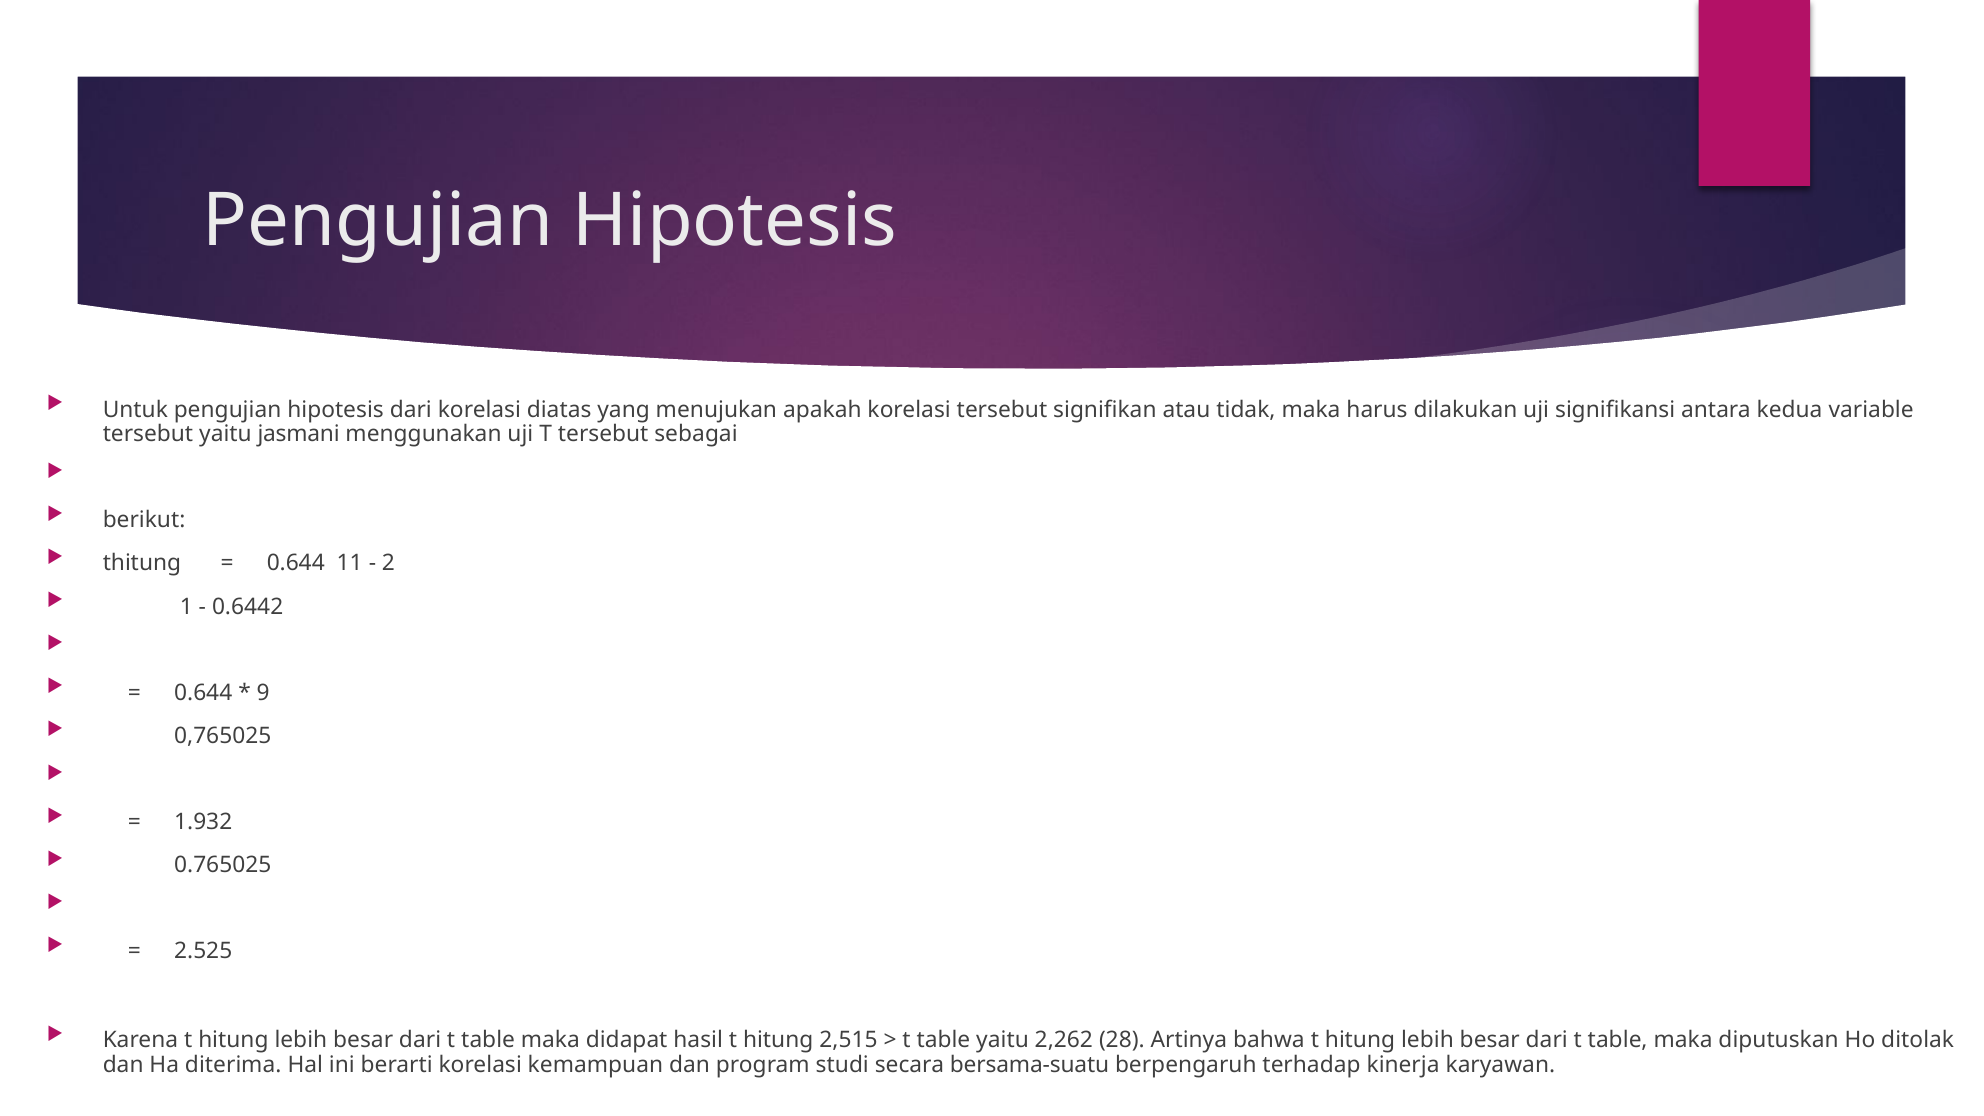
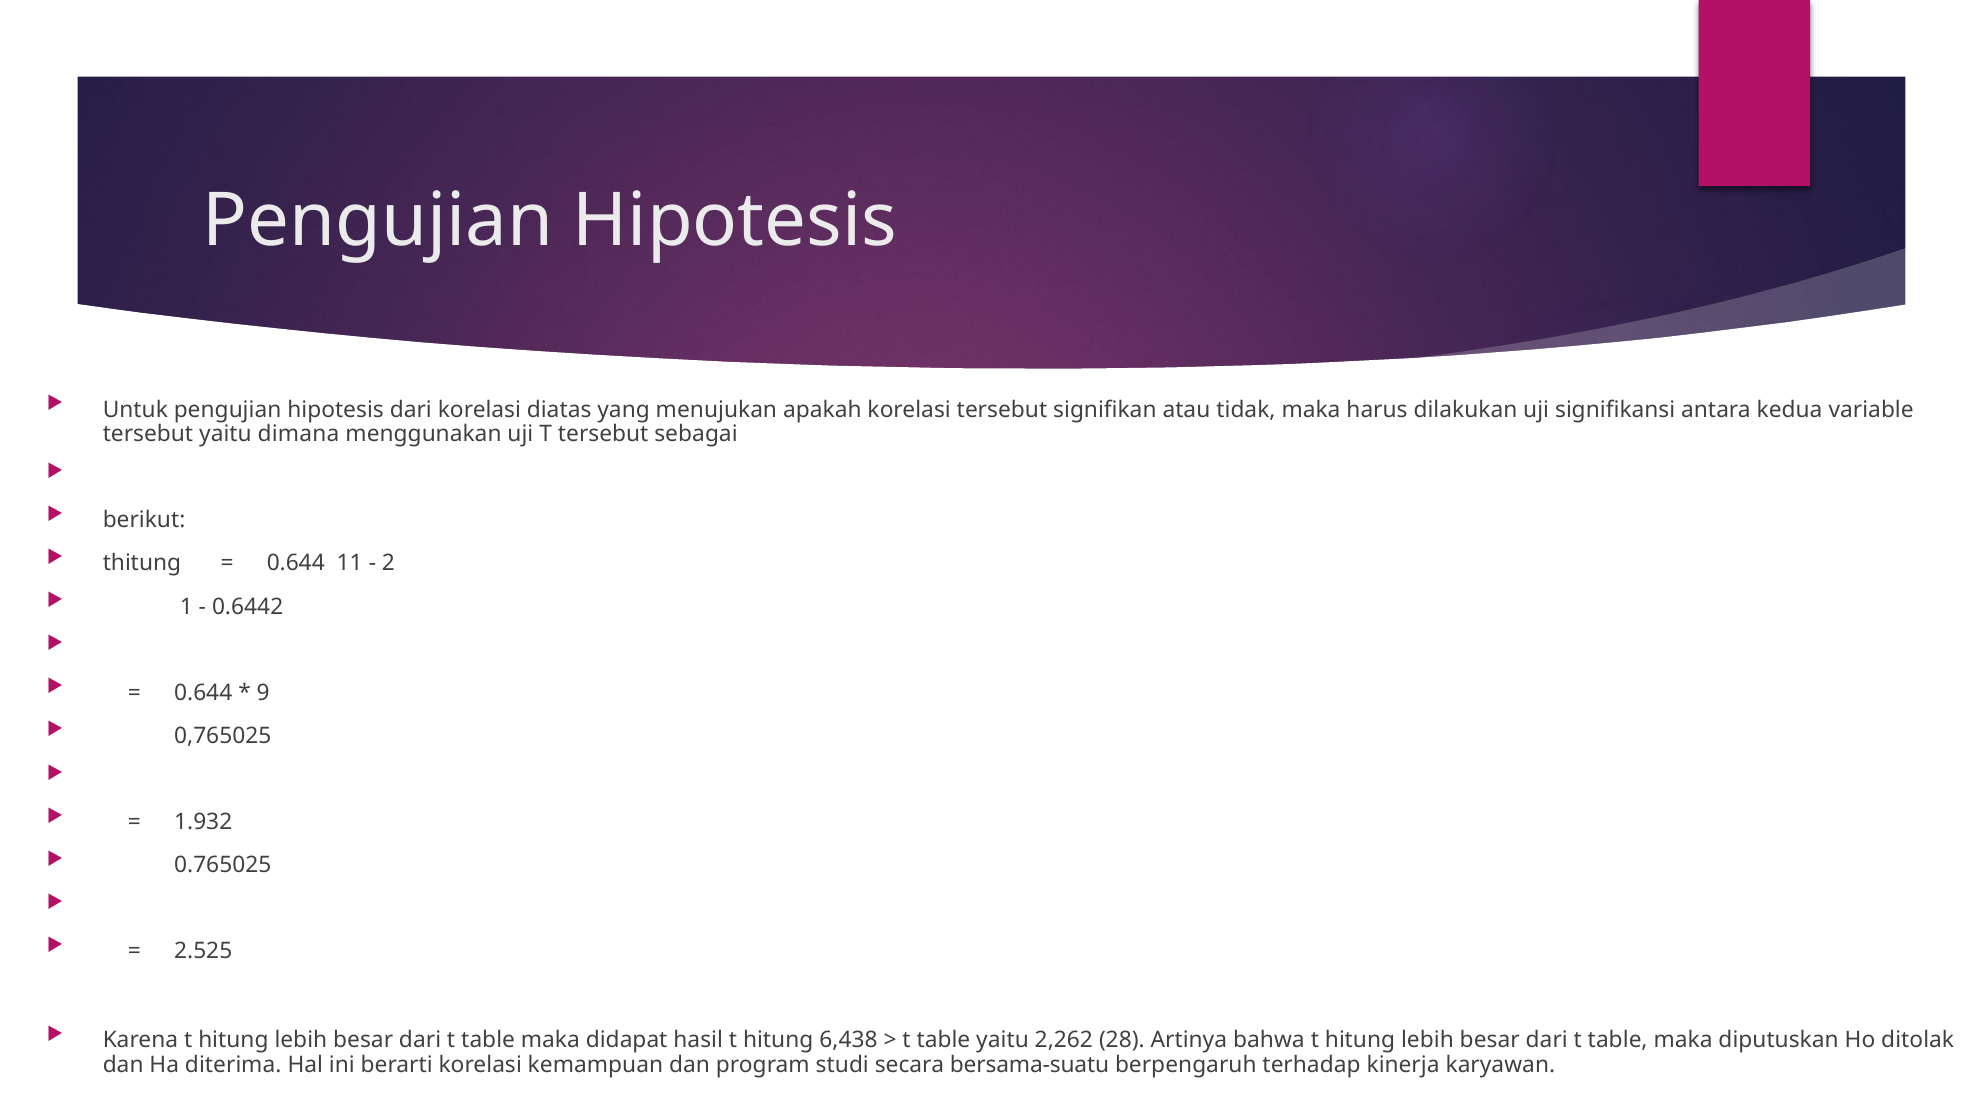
jasmani: jasmani -> dimana
2,515: 2,515 -> 6,438
